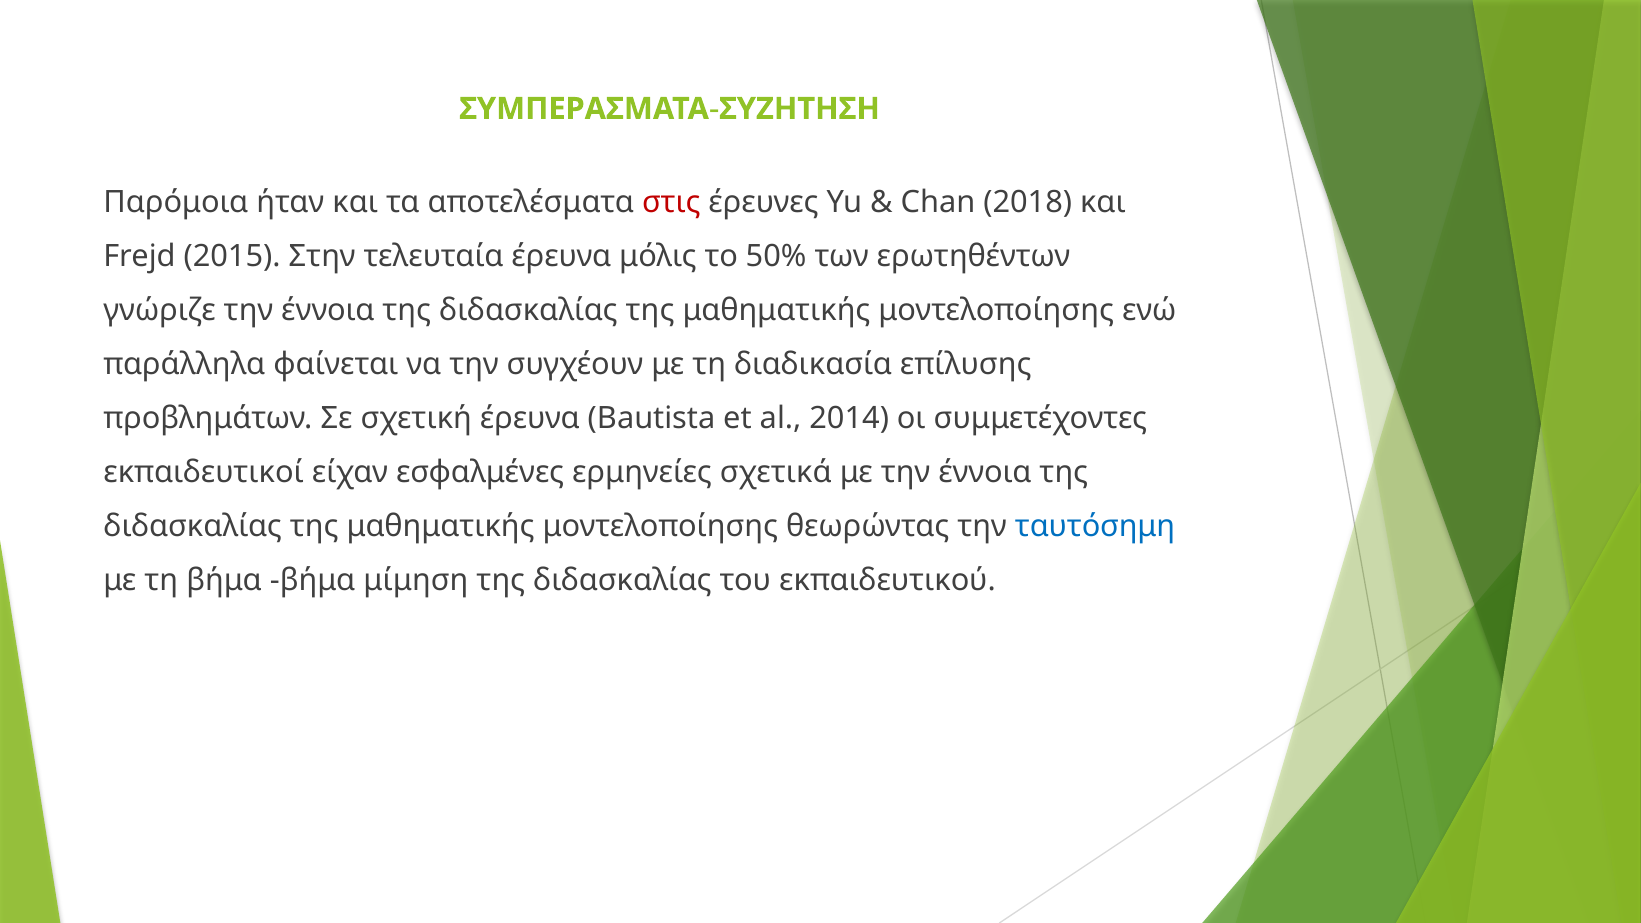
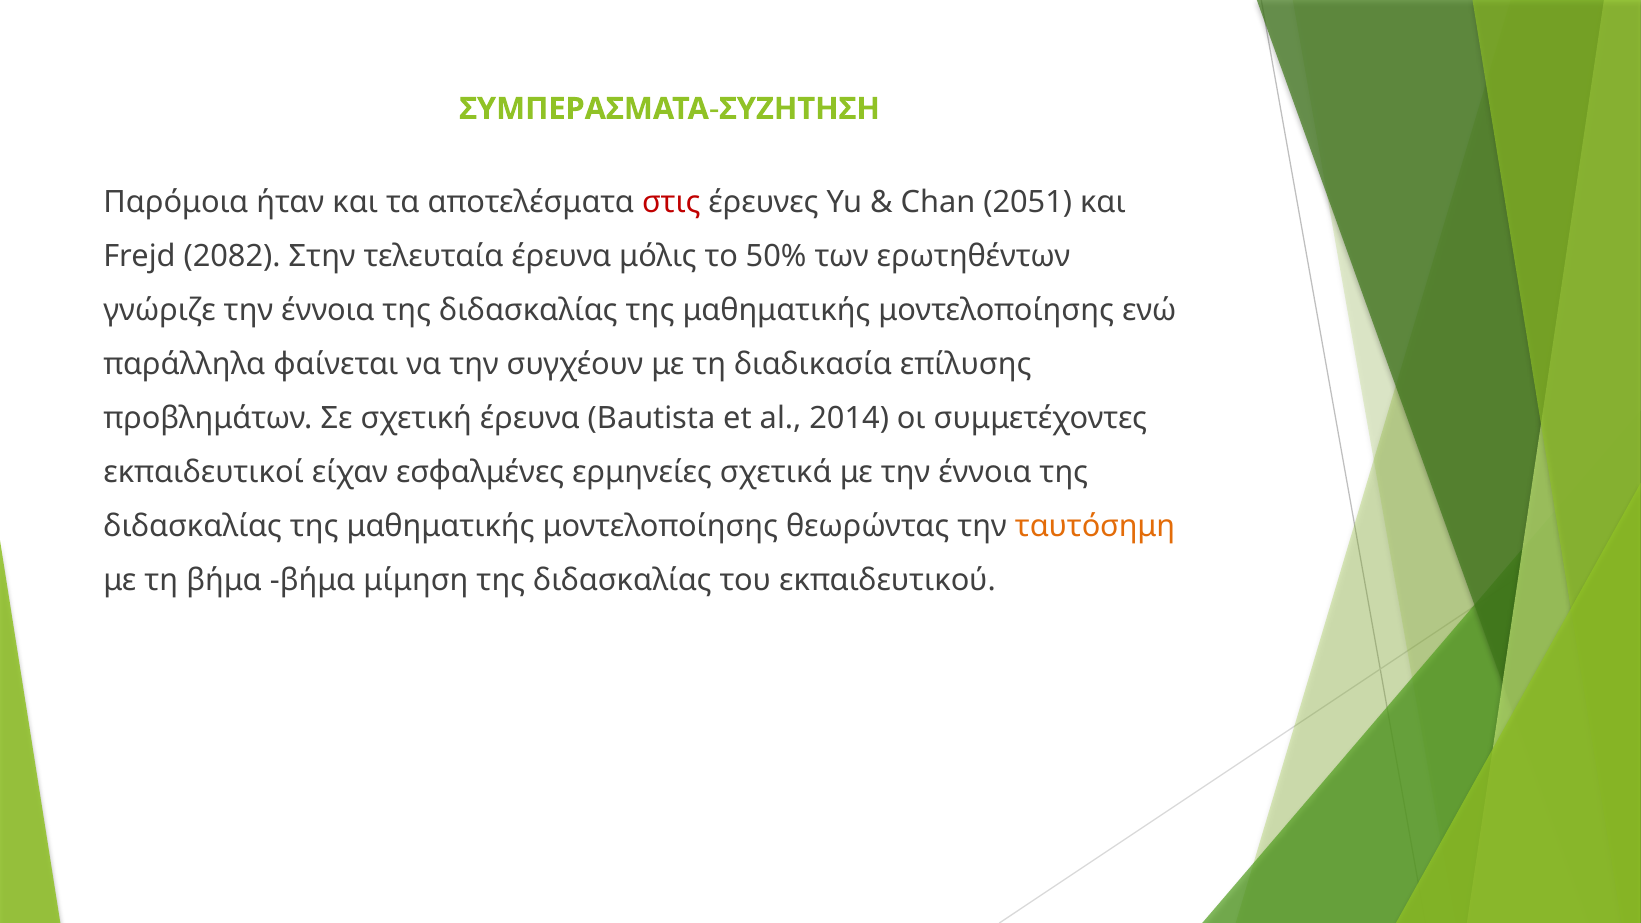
2018: 2018 -> 2051
2015: 2015 -> 2082
ταυτόσημη colour: blue -> orange
